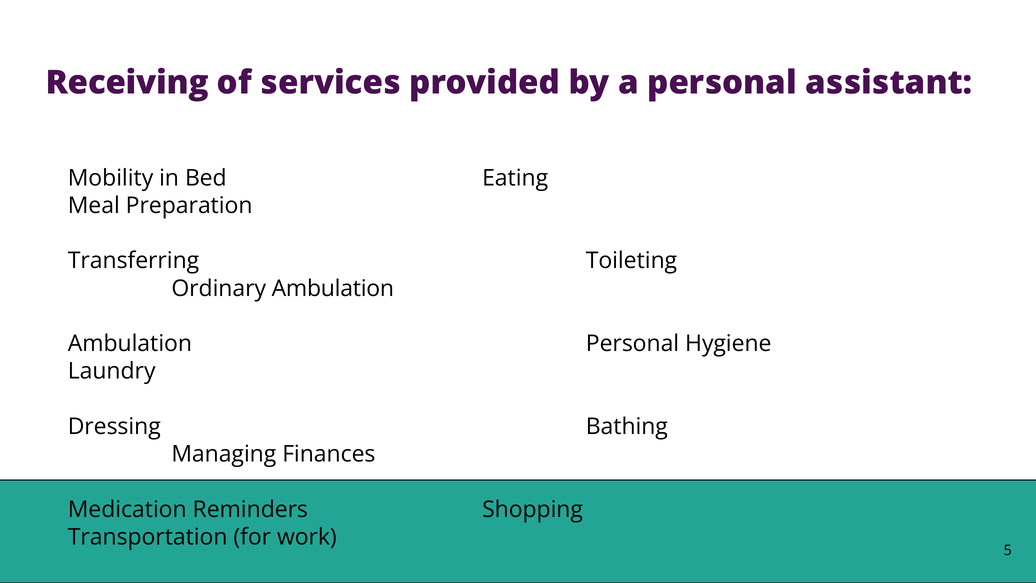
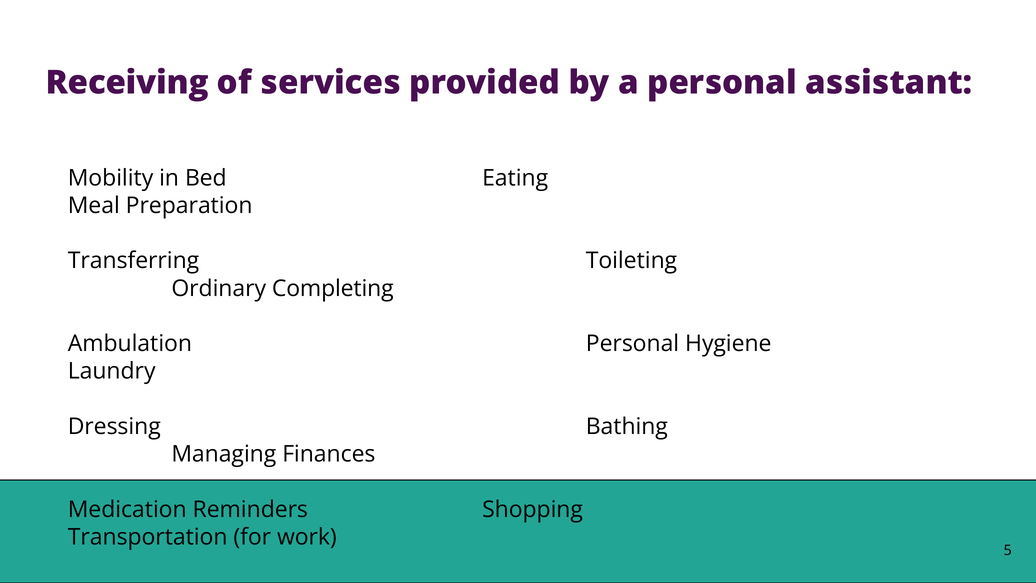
Ordinary Ambulation: Ambulation -> Completing
